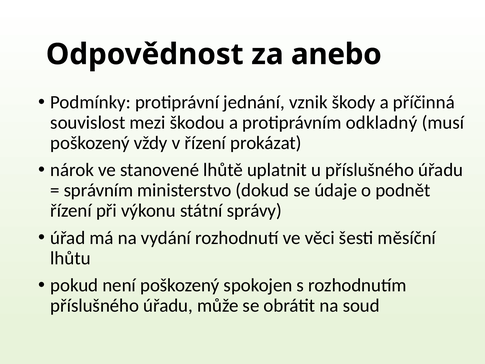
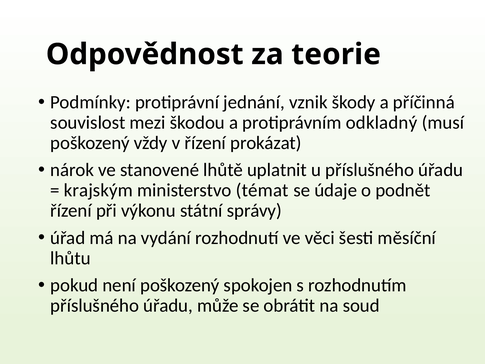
anebo: anebo -> teorie
správním: správním -> krajským
dokud: dokud -> témat
